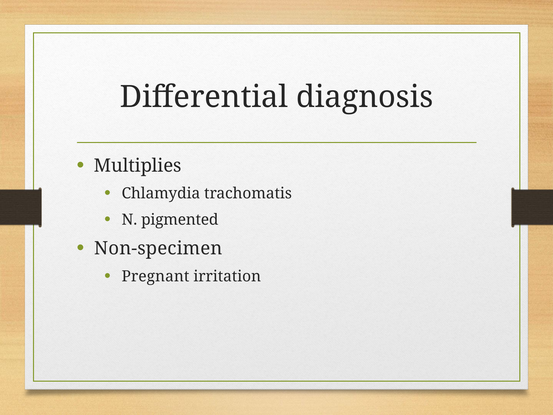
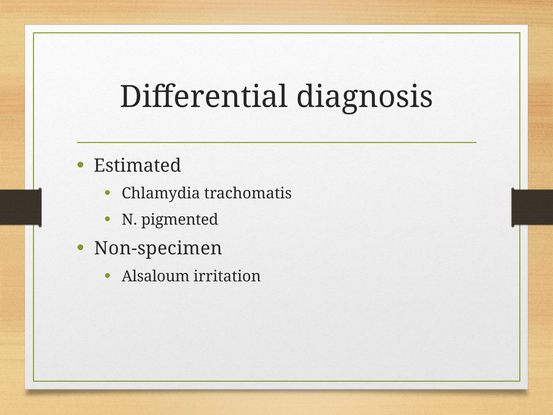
Multiplies: Multiplies -> Estimated
Pregnant: Pregnant -> Alsaloum
